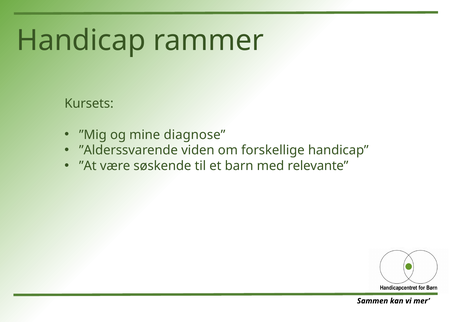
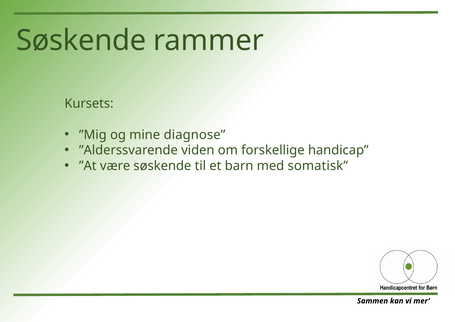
Handicap at (81, 41): Handicap -> Søskende
relevante: relevante -> somatisk
